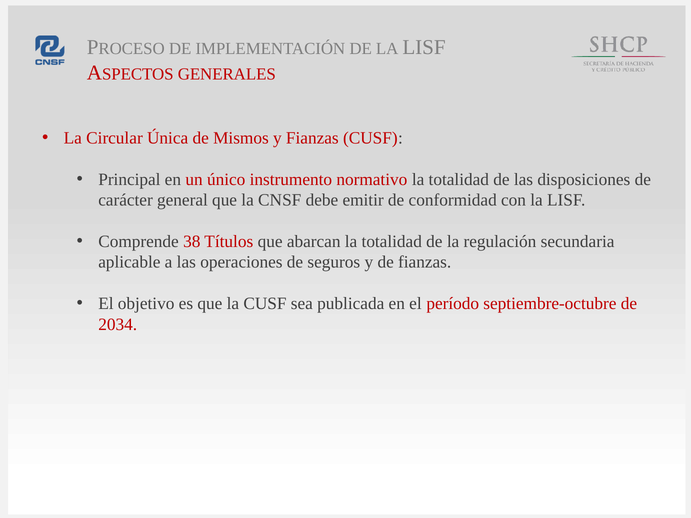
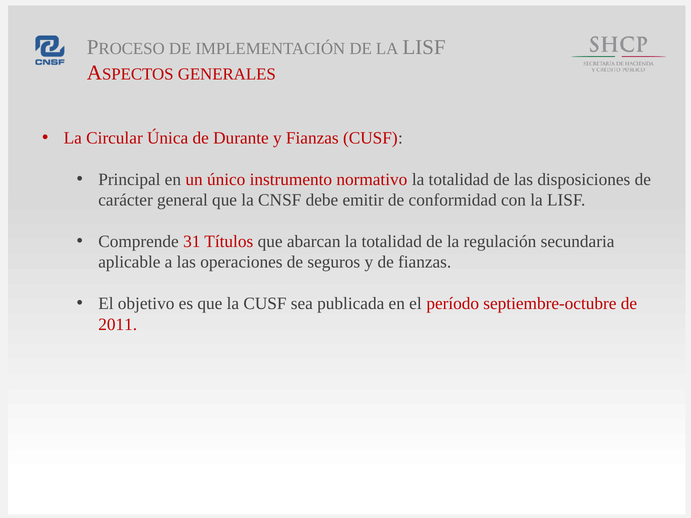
Mismos: Mismos -> Durante
38: 38 -> 31
2034: 2034 -> 2011
